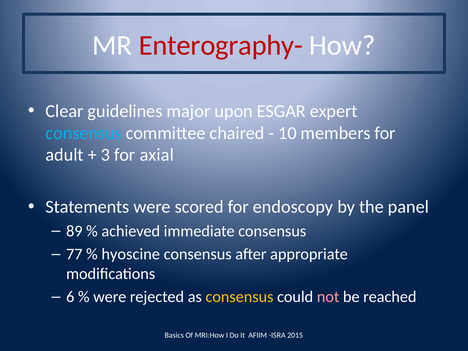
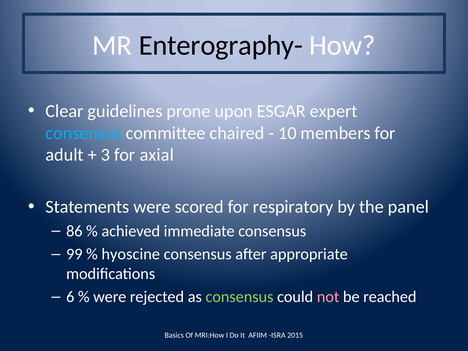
Enterography- colour: red -> black
major: major -> prone
endoscopy: endoscopy -> respiratory
89: 89 -> 86
77: 77 -> 99
consensus at (240, 297) colour: yellow -> light green
